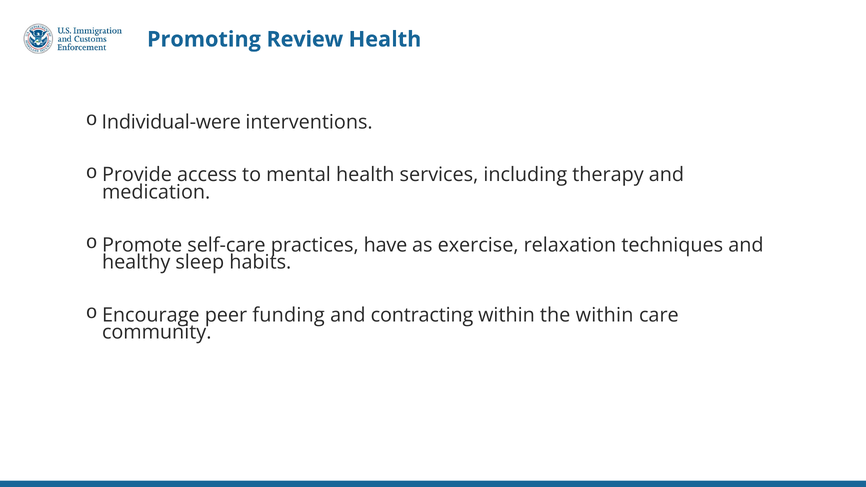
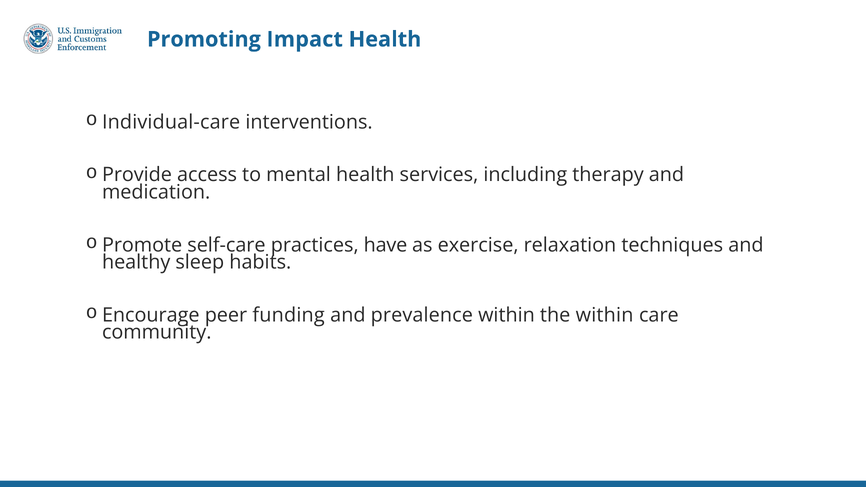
Review: Review -> Impact
Individual-were: Individual-were -> Individual-care
contracting: contracting -> prevalence
